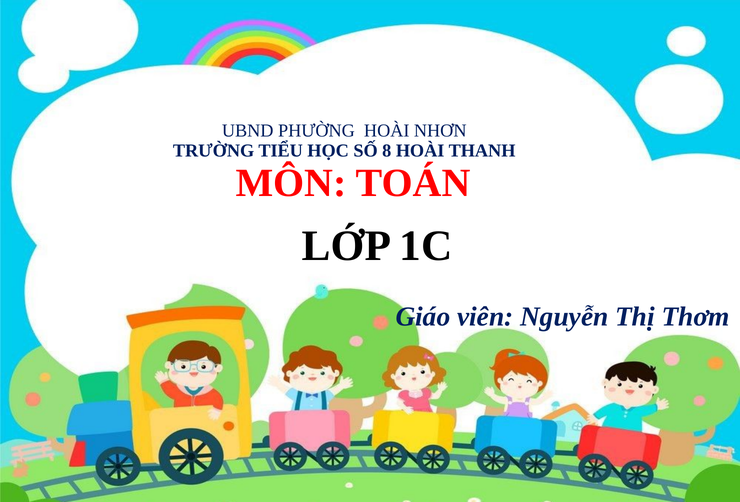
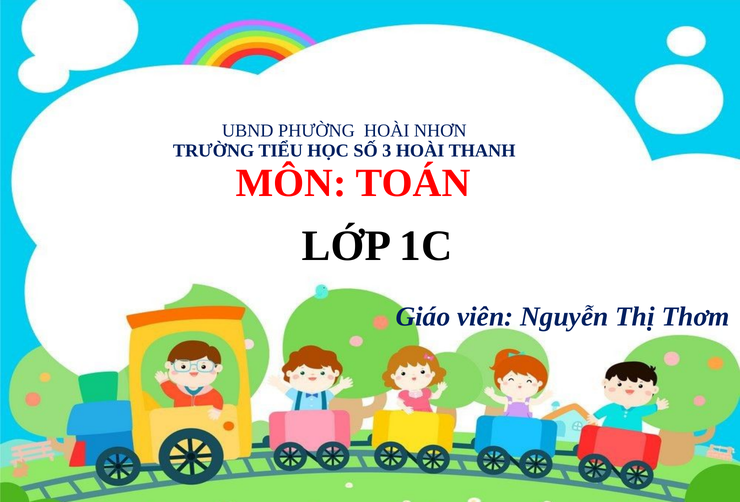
8: 8 -> 3
